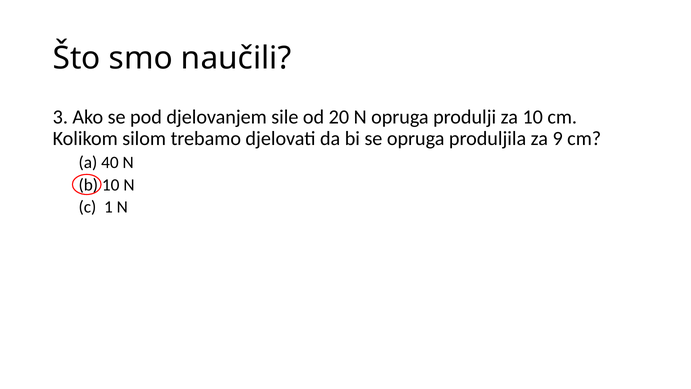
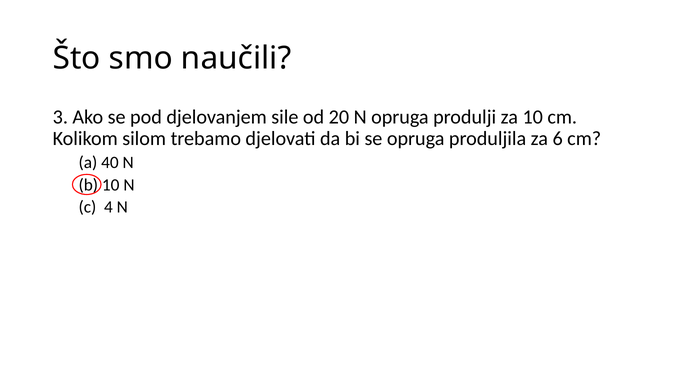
9: 9 -> 6
1: 1 -> 4
